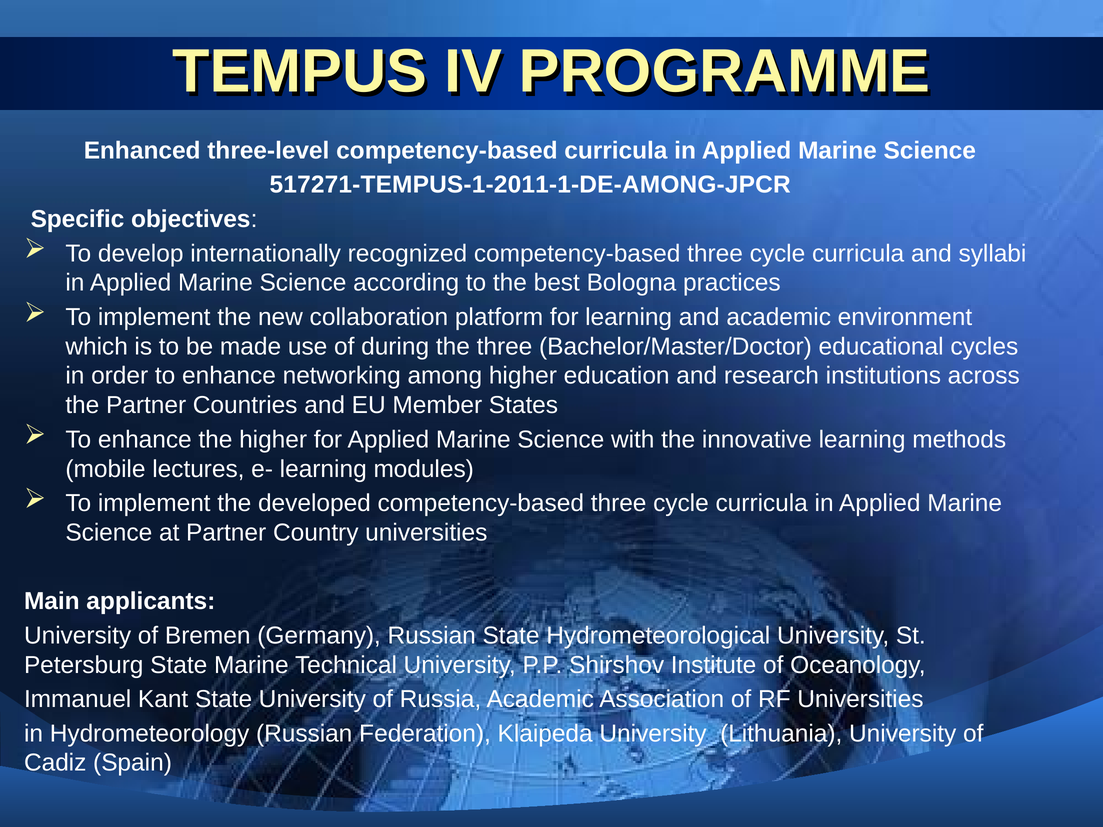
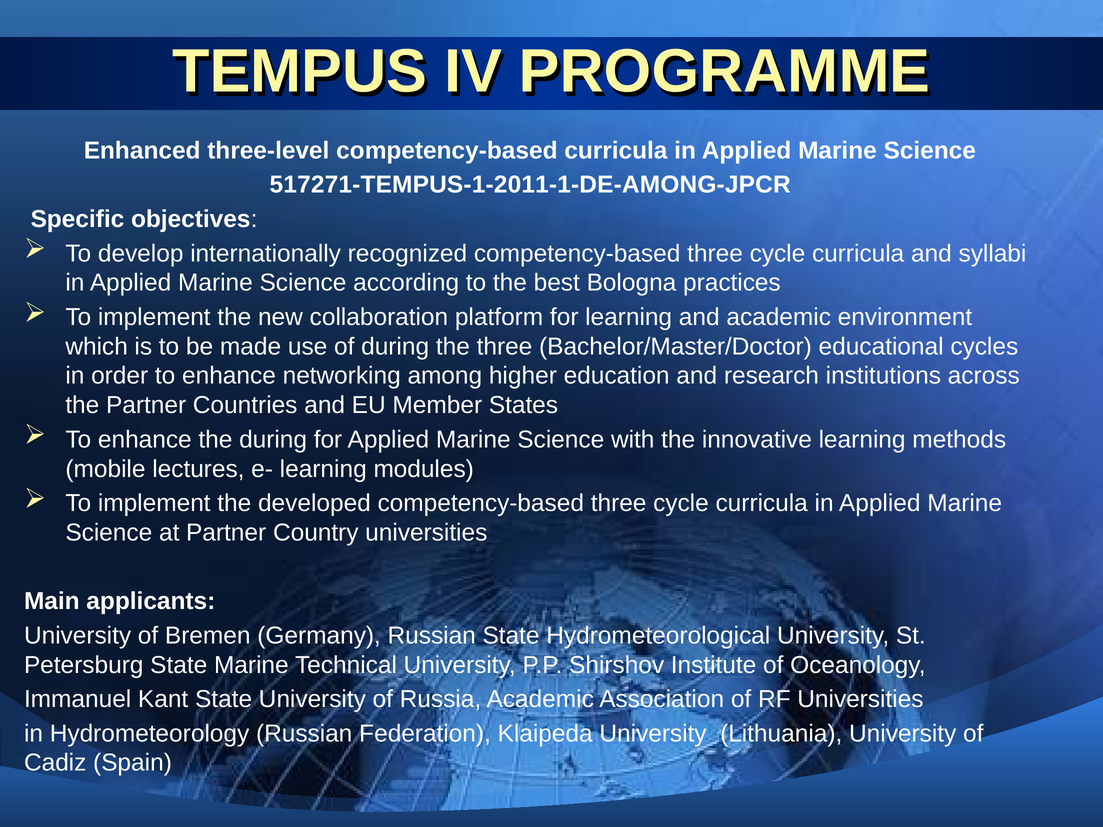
the higher: higher -> during
